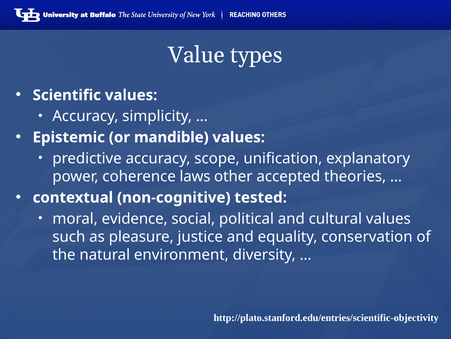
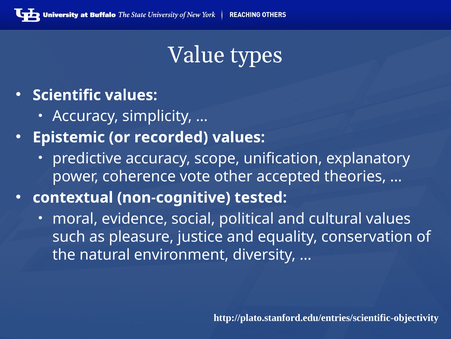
mandible: mandible -> recorded
laws: laws -> vote
